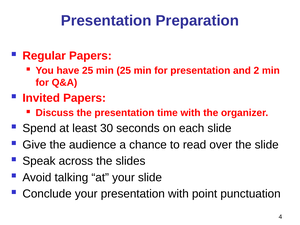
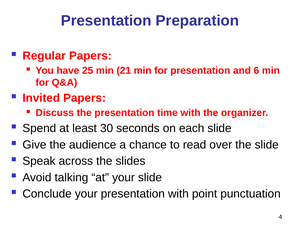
min 25: 25 -> 21
2: 2 -> 6
